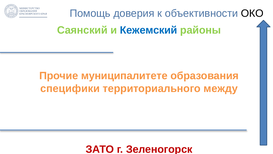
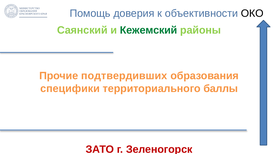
Кежемский colour: blue -> green
муниципалитете: муниципалитете -> подтвердивших
между: между -> баллы
